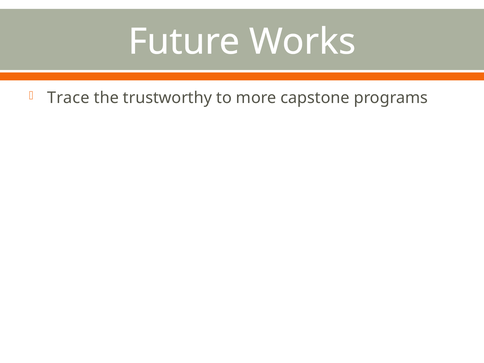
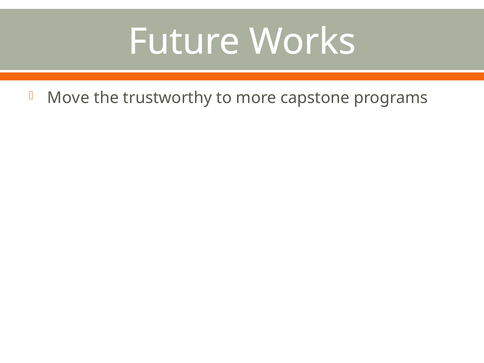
Trace: Trace -> Move
